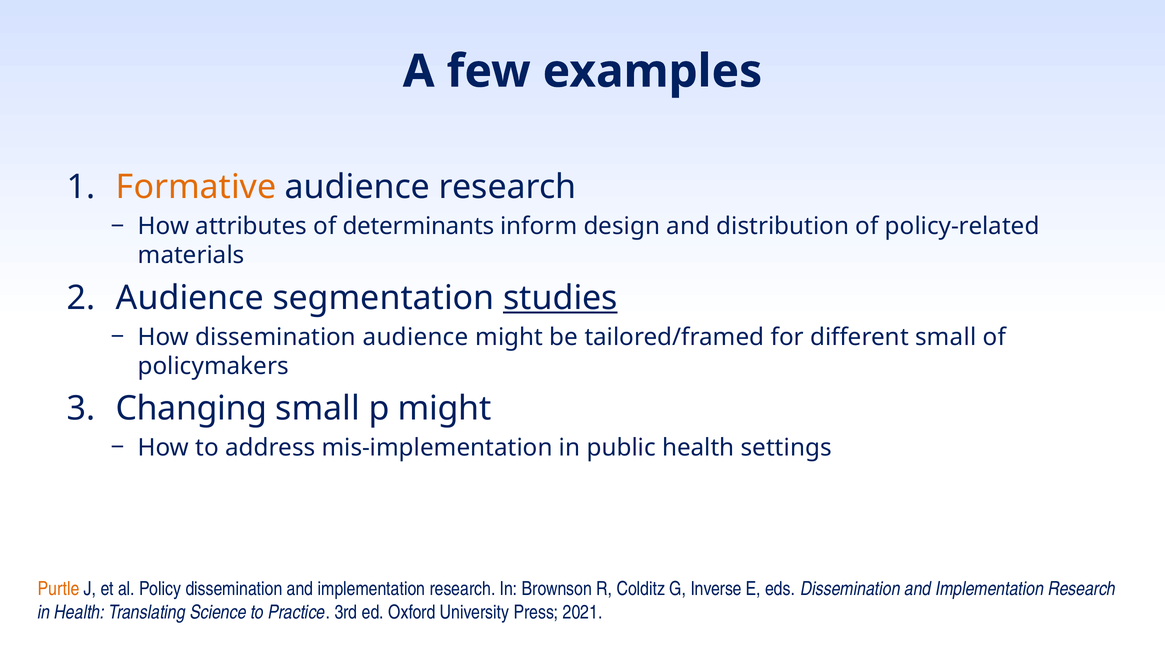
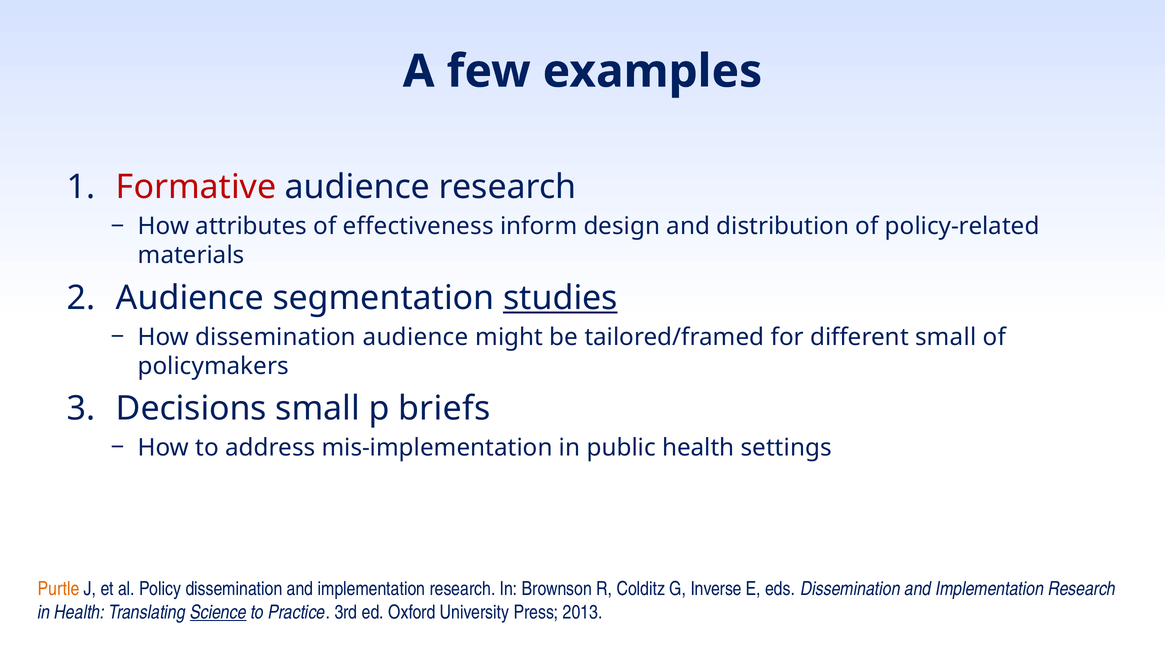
Formative colour: orange -> red
determinants: determinants -> effectiveness
Changing: Changing -> Decisions
p might: might -> briefs
Science underline: none -> present
2021: 2021 -> 2013
